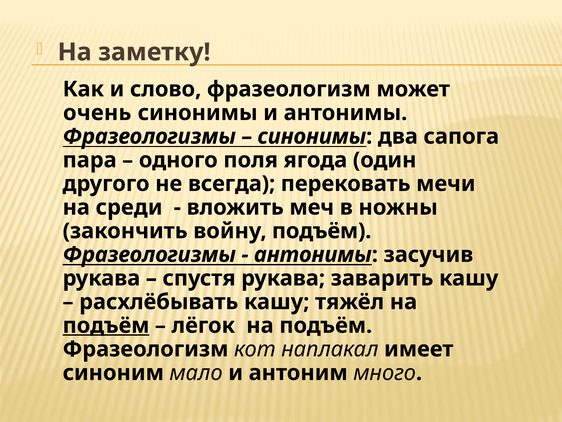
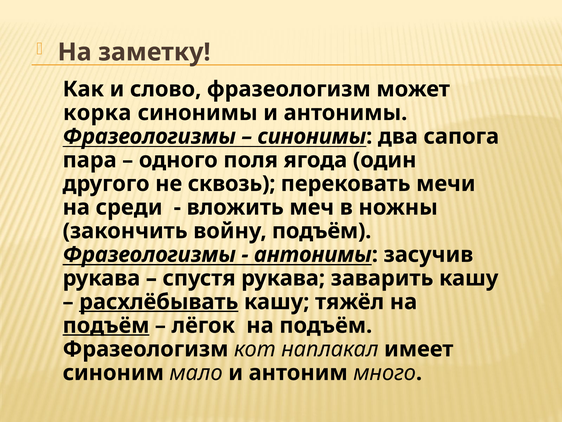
очень: очень -> корка
всегда: всегда -> сквозь
расхлёбывать underline: none -> present
